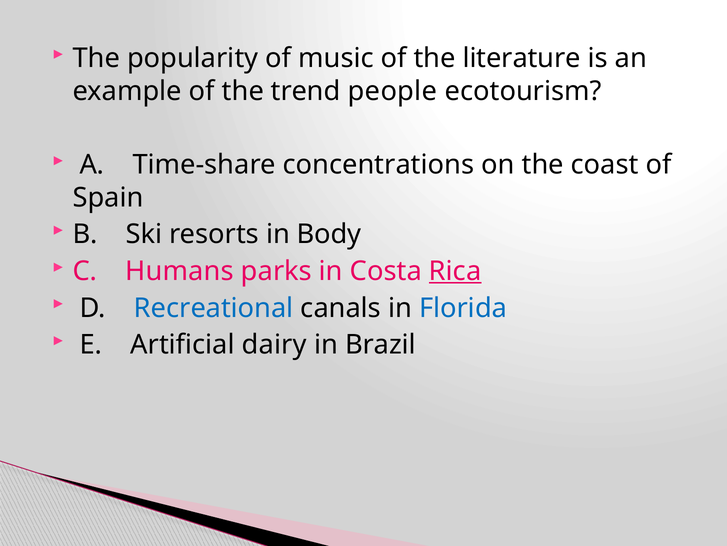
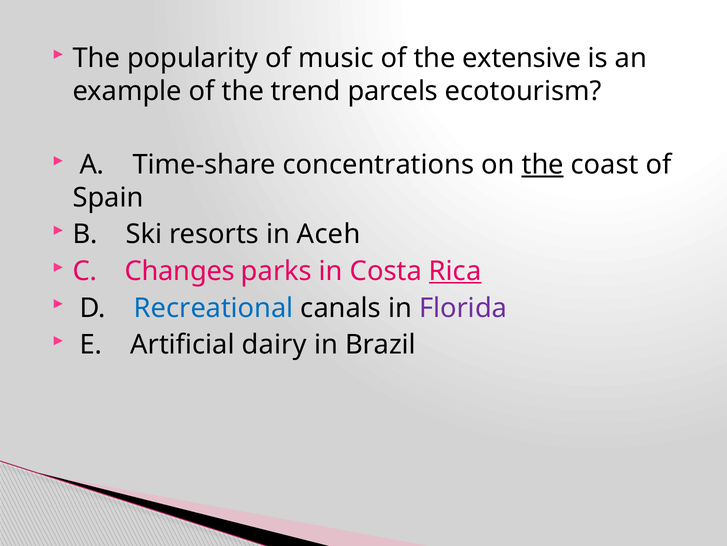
literature: literature -> extensive
people: people -> parcels
the at (543, 165) underline: none -> present
Body: Body -> Aceh
Humans: Humans -> Changes
Florida colour: blue -> purple
